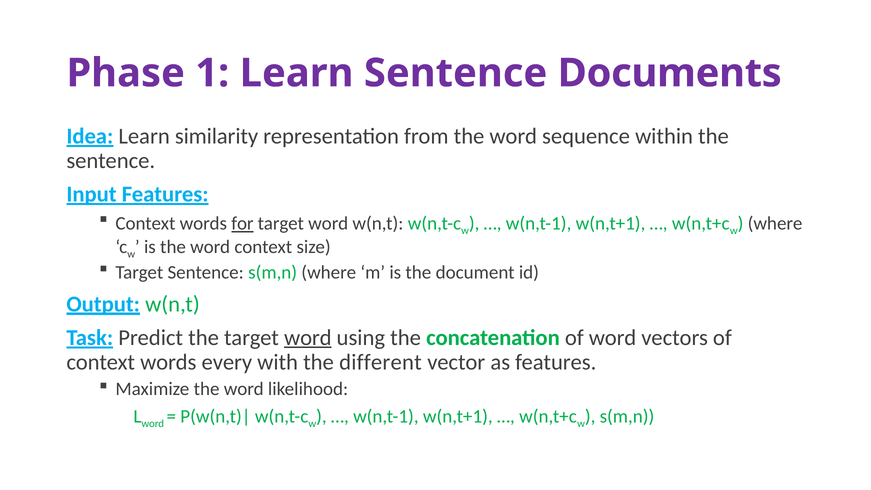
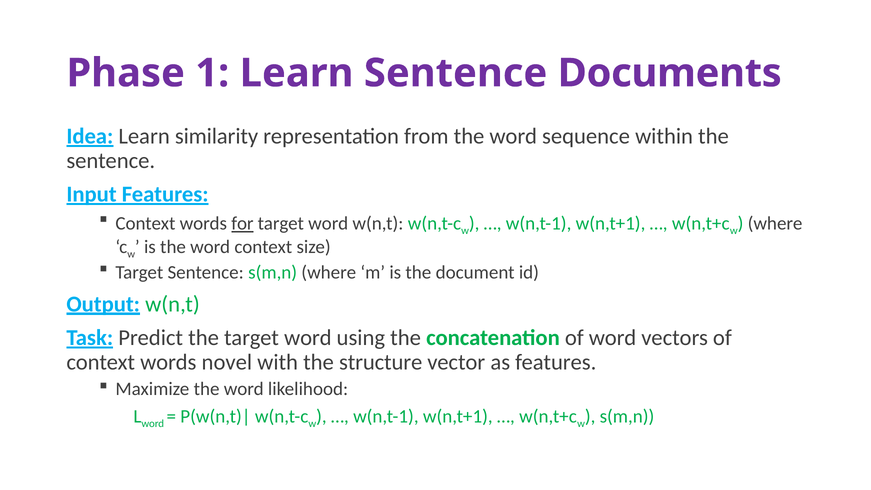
word at (308, 338) underline: present -> none
every: every -> novel
different: different -> structure
